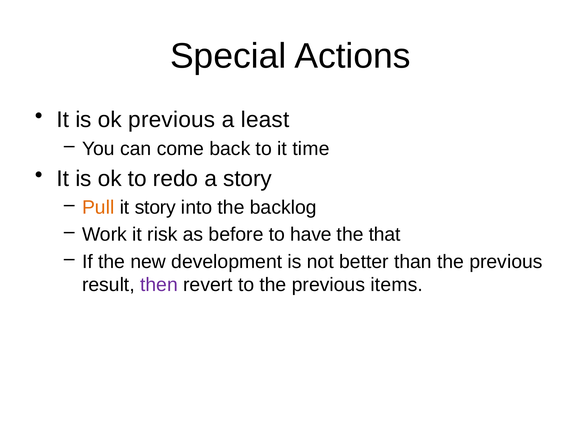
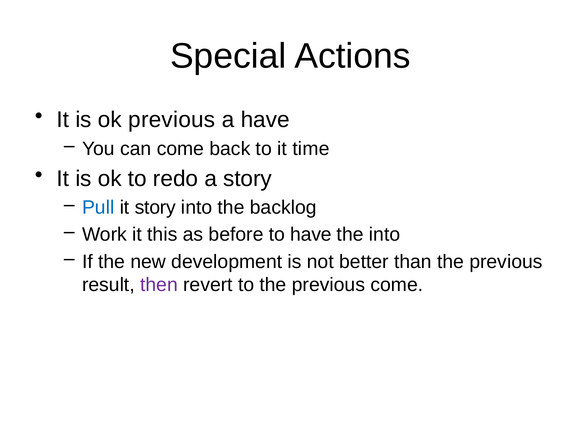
a least: least -> have
Pull colour: orange -> blue
risk: risk -> this
the that: that -> into
previous items: items -> come
